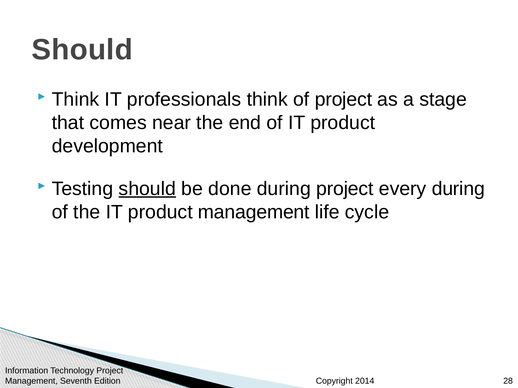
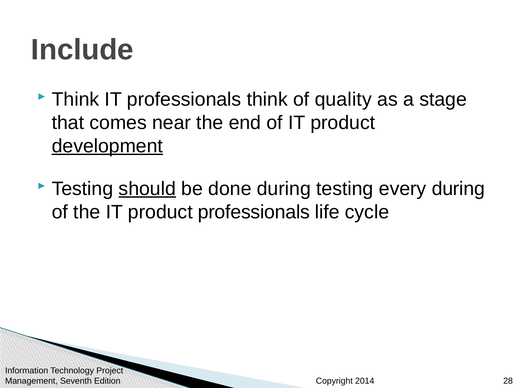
Should at (82, 50): Should -> Include
of project: project -> quality
development underline: none -> present
during project: project -> testing
product management: management -> professionals
